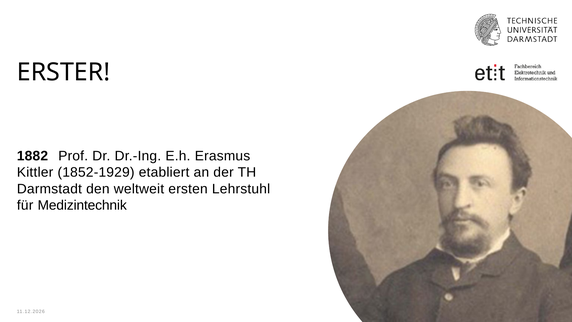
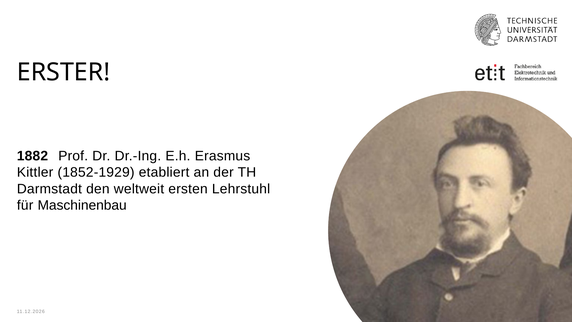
Medizintechnik: Medizintechnik -> Maschinenbau
